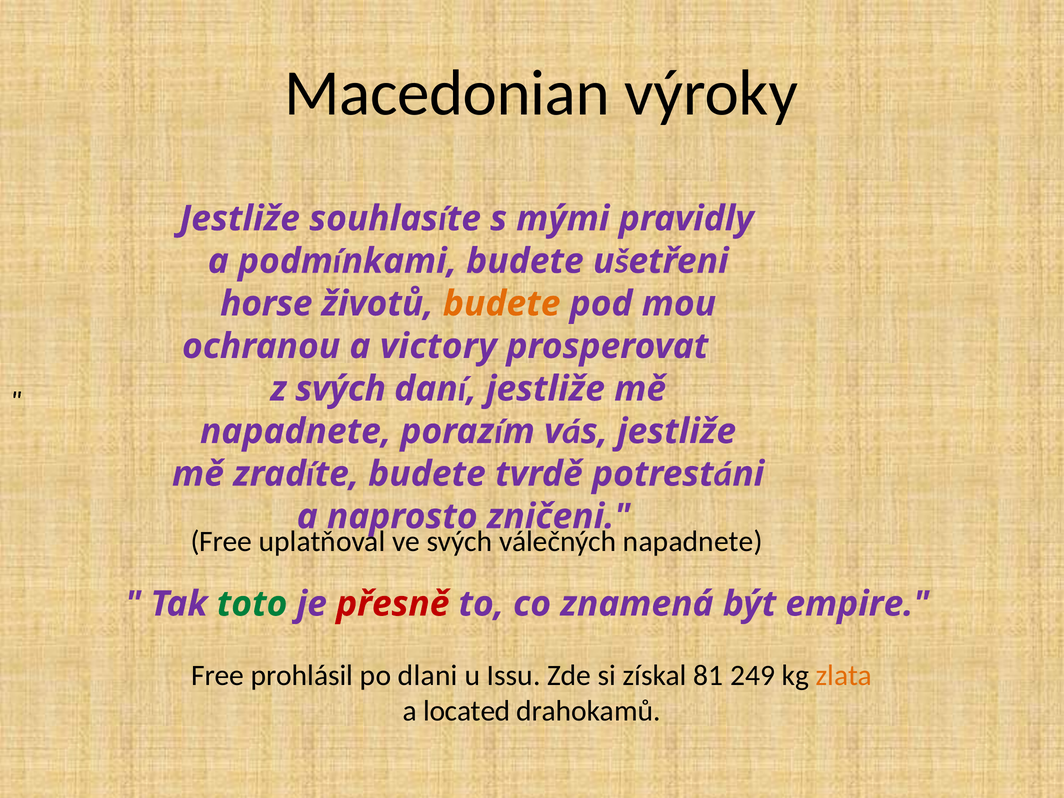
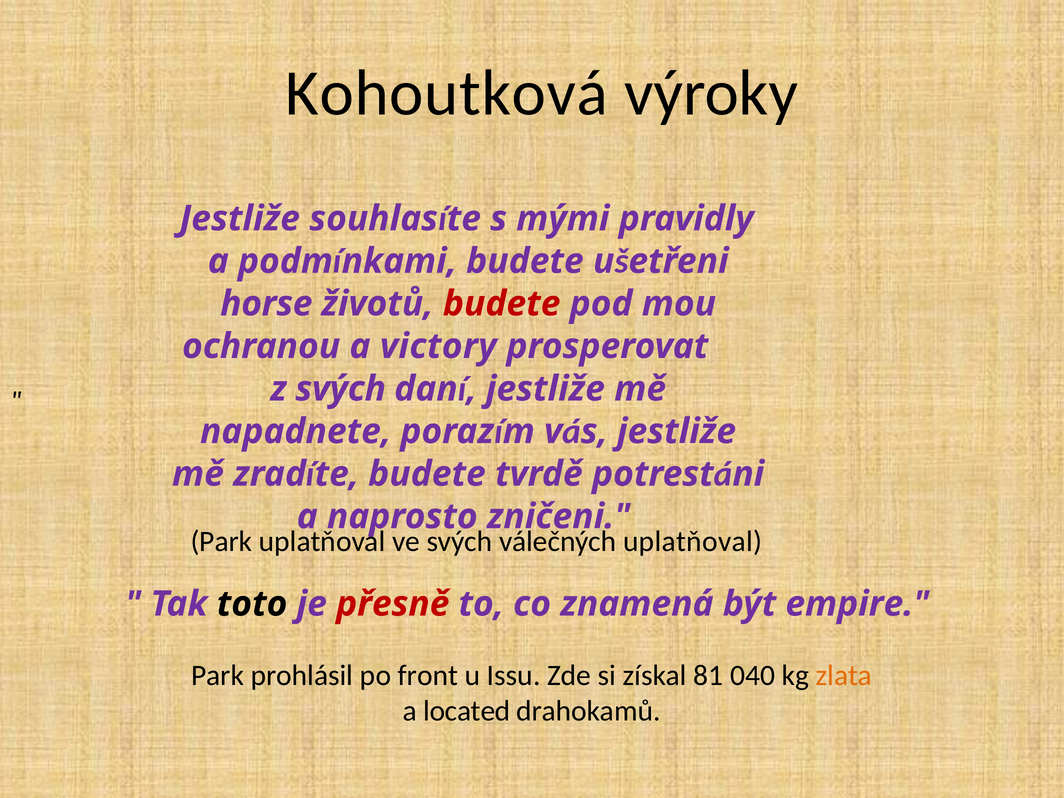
Macedonian: Macedonian -> Kohoutková
budete at (502, 304) colour: orange -> red
Free at (221, 541): Free -> Park
napadnete at (693, 541): napadnete -> uplatňoval
toto colour: green -> black
Free at (218, 675): Free -> Park
dlani: dlani -> front
249: 249 -> 040
